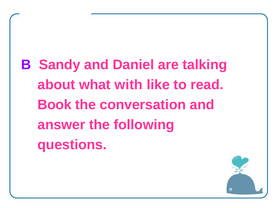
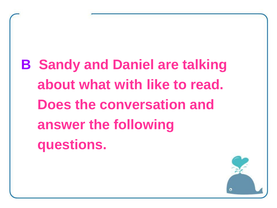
Book: Book -> Does
